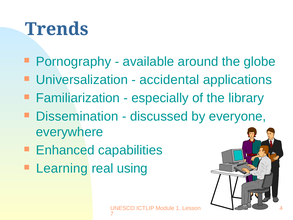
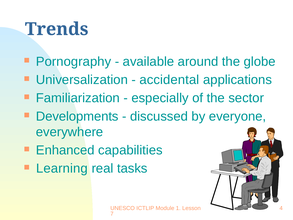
library: library -> sector
Dissemination: Dissemination -> Developments
using: using -> tasks
